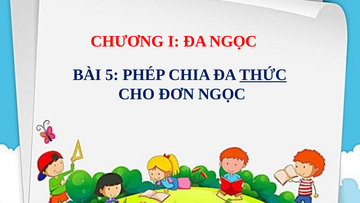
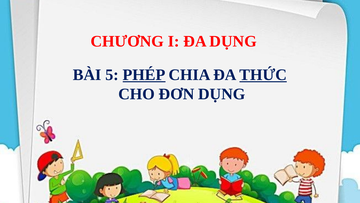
ĐA NGỌC: NGỌC -> DỤNG
PHÉP underline: none -> present
ĐƠN NGỌC: NGỌC -> DỤNG
